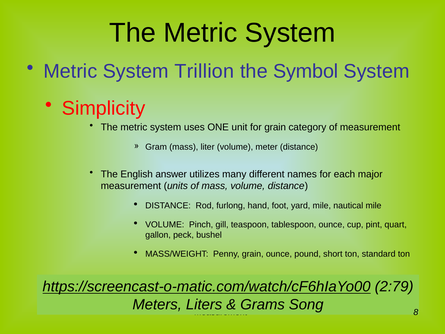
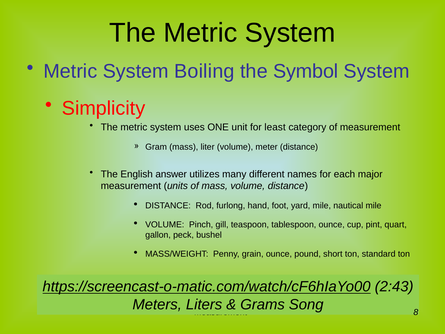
Trillion: Trillion -> Boiling
for grain: grain -> least
2:79: 2:79 -> 2:43
